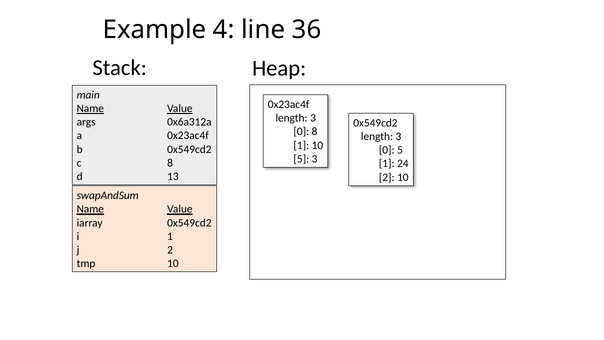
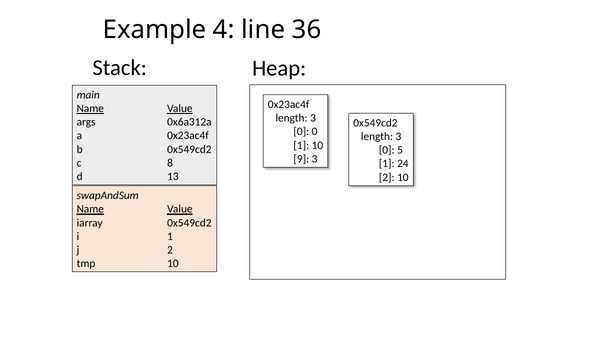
0 8: 8 -> 0
5 at (301, 159): 5 -> 9
